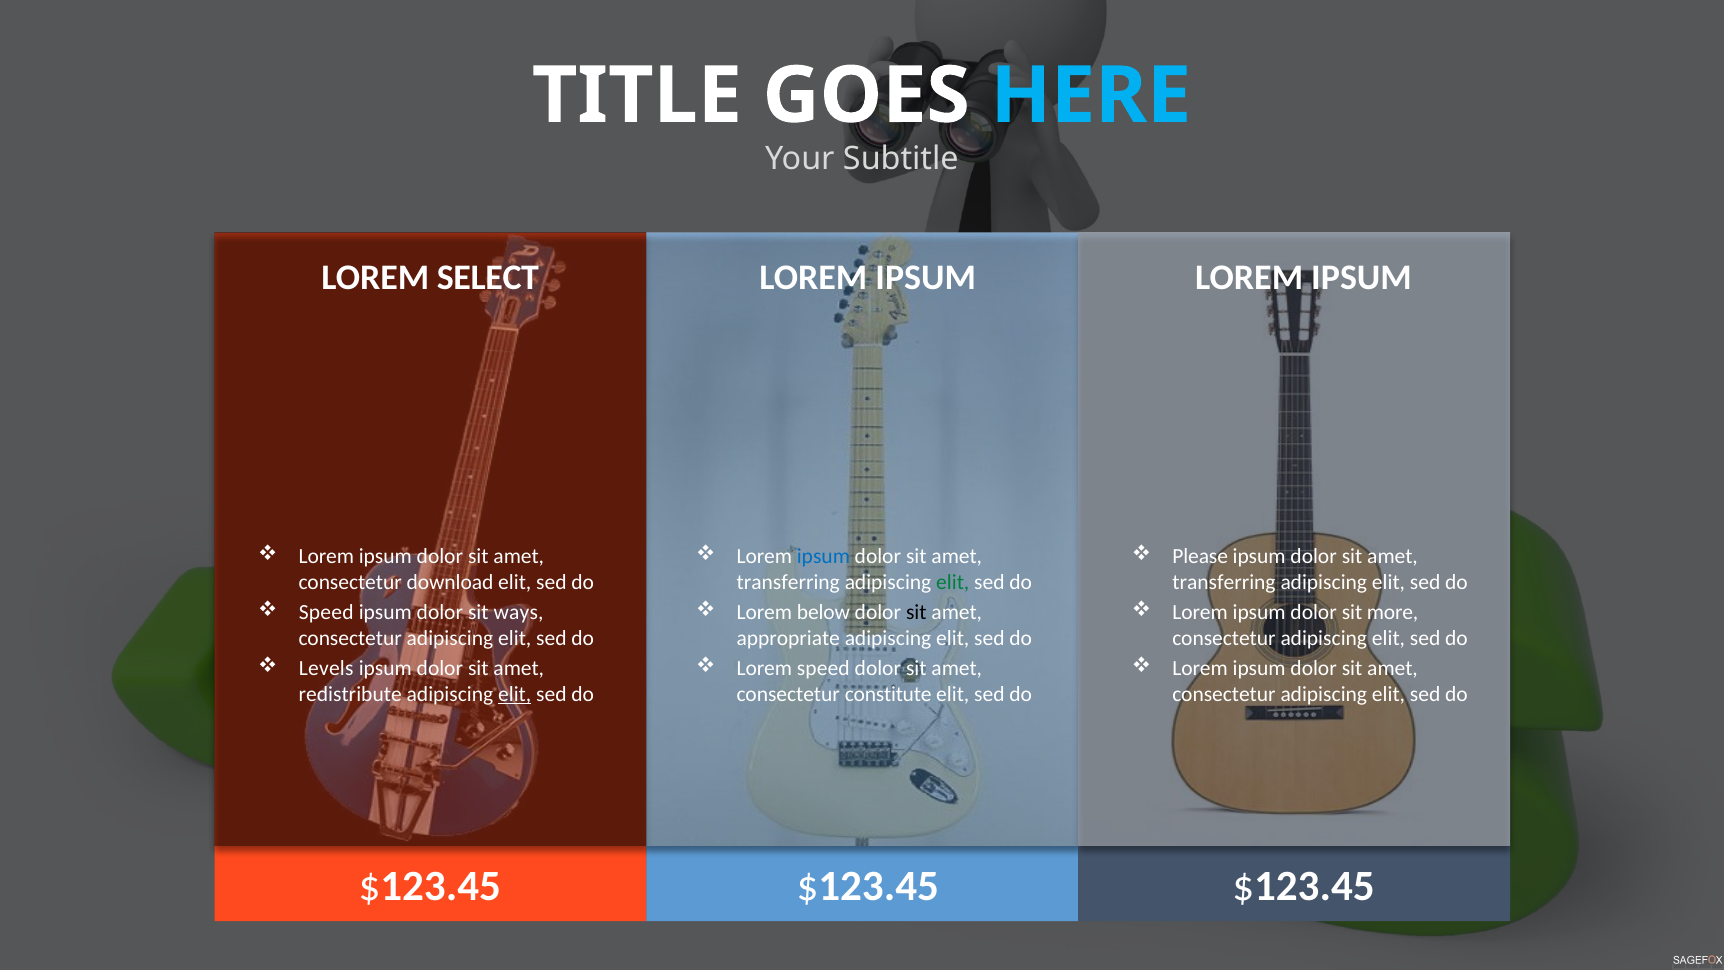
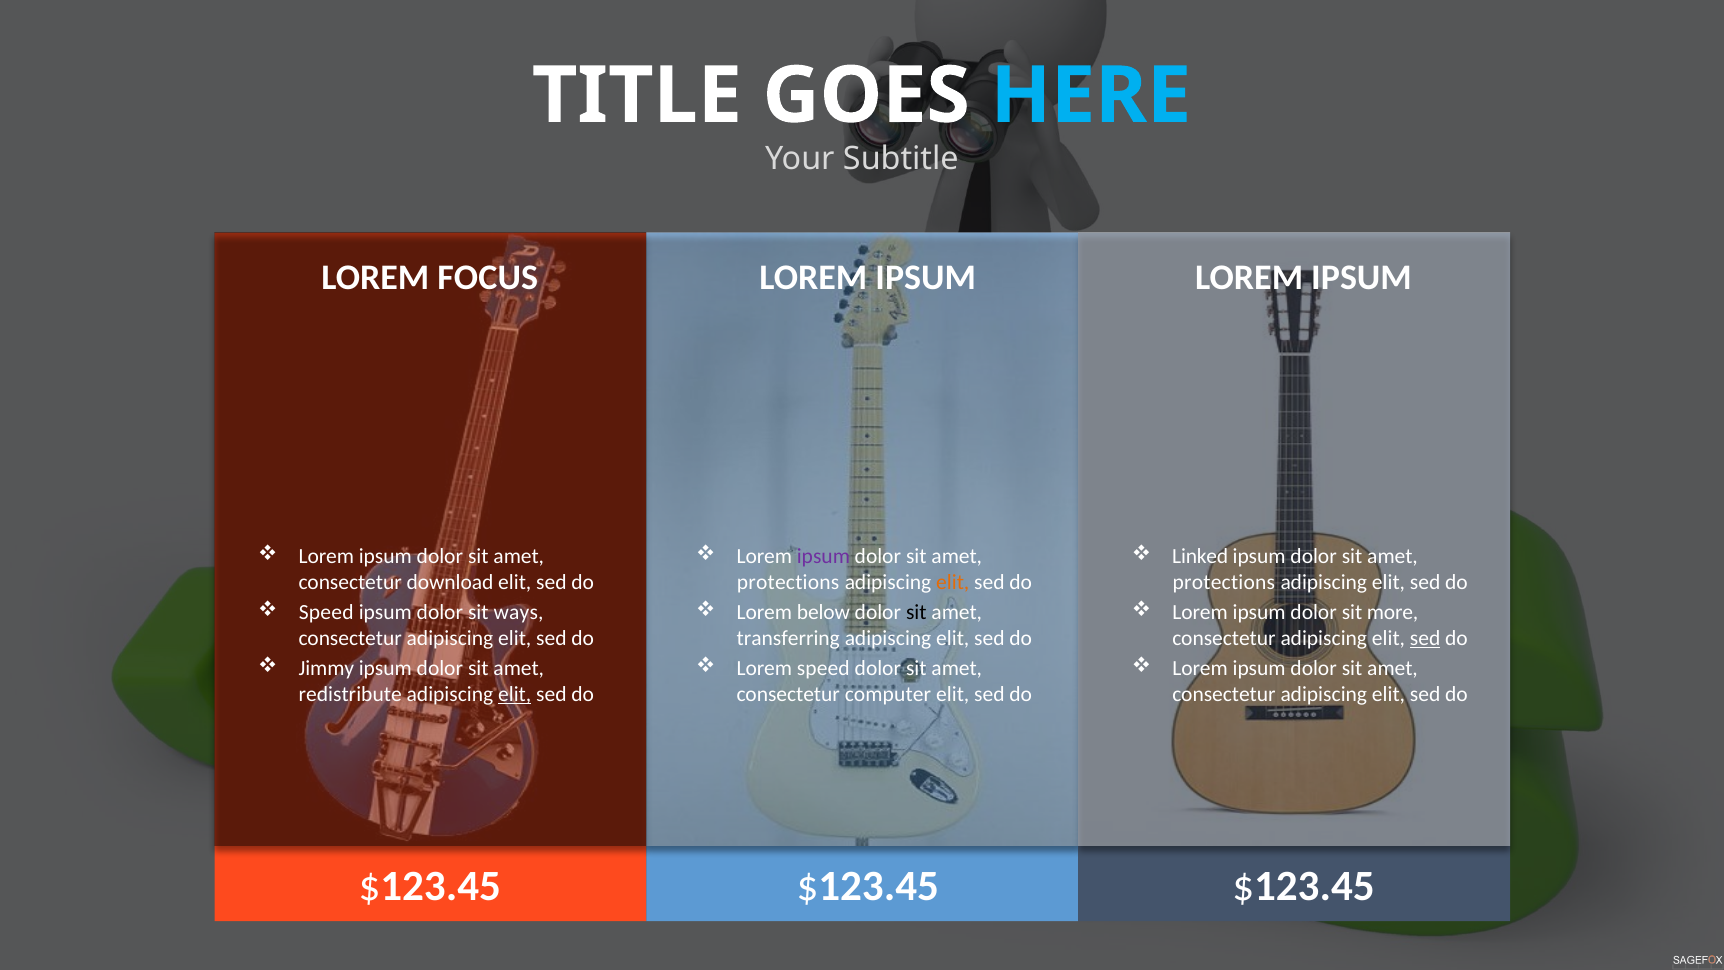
SELECT: SELECT -> FOCUS
ipsum at (823, 556) colour: blue -> purple
Please: Please -> Linked
transferring at (788, 582): transferring -> protections
elit at (953, 582) colour: green -> orange
transferring at (1224, 582): transferring -> protections
appropriate: appropriate -> transferring
sed at (1425, 638) underline: none -> present
Levels: Levels -> Jimmy
constitute: constitute -> computer
